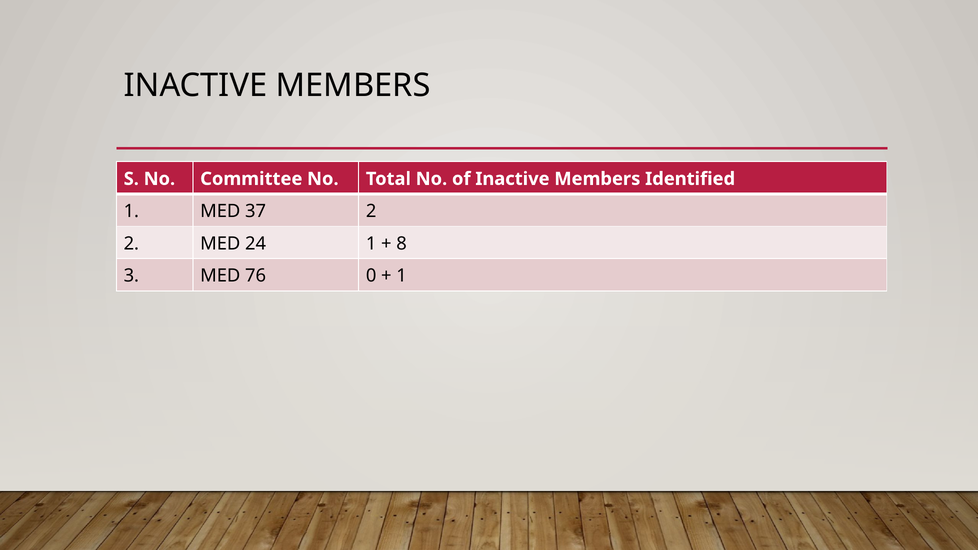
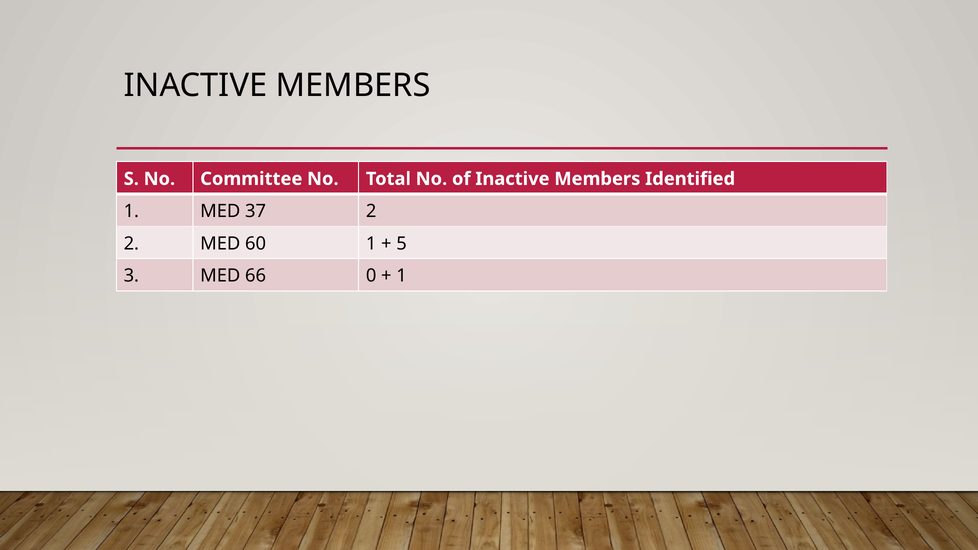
24: 24 -> 60
8: 8 -> 5
76: 76 -> 66
